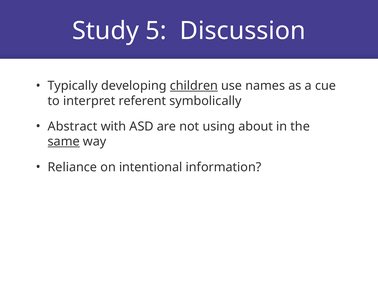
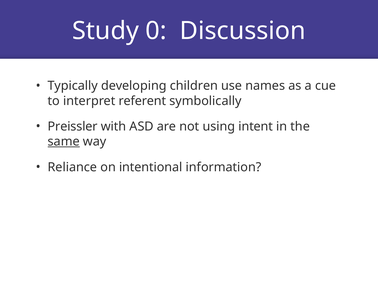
5: 5 -> 0
children underline: present -> none
Abstract: Abstract -> Preissler
about: about -> intent
